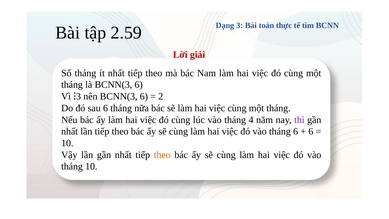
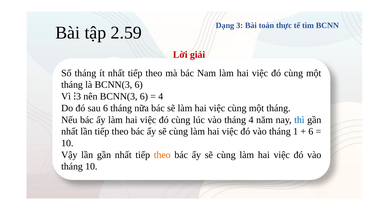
2 at (161, 96): 2 -> 4
thì at (299, 120) colour: purple -> blue
tháng 6: 6 -> 1
